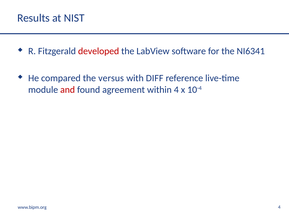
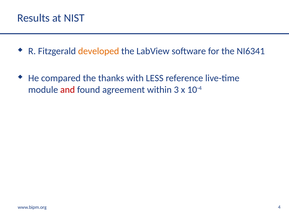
developed colour: red -> orange
versus: versus -> thanks
DIFF: DIFF -> LESS
within 4: 4 -> 3
